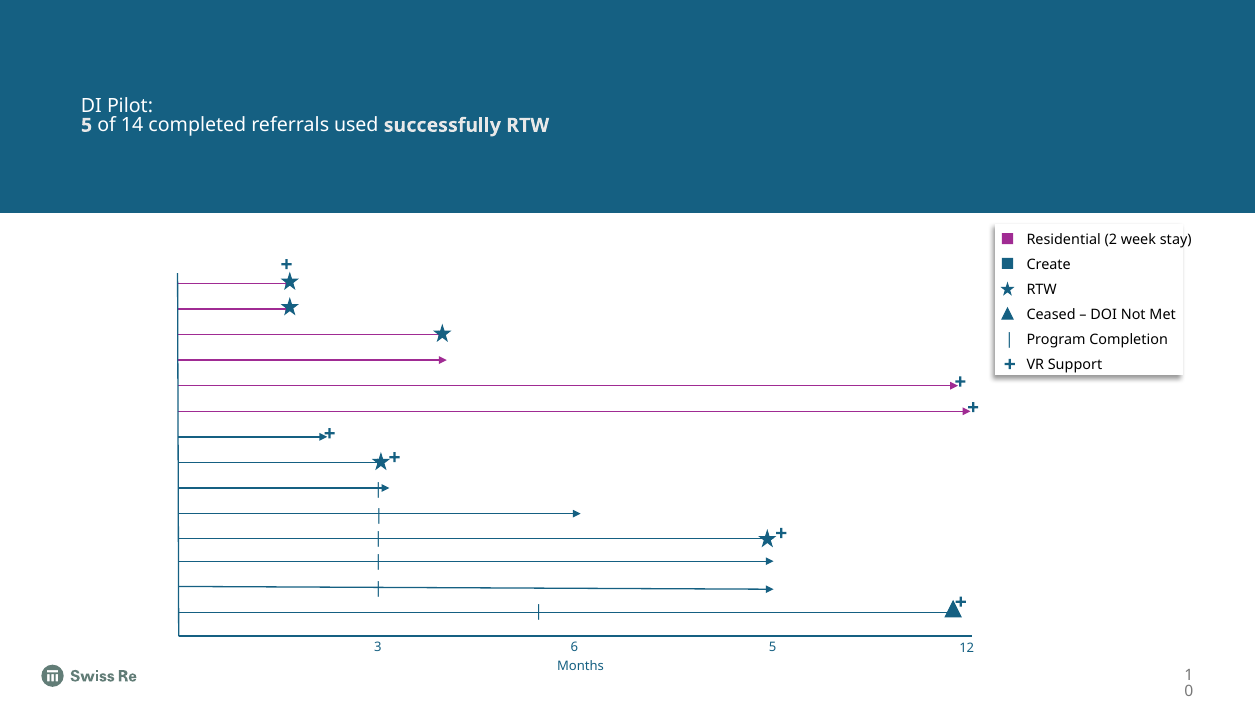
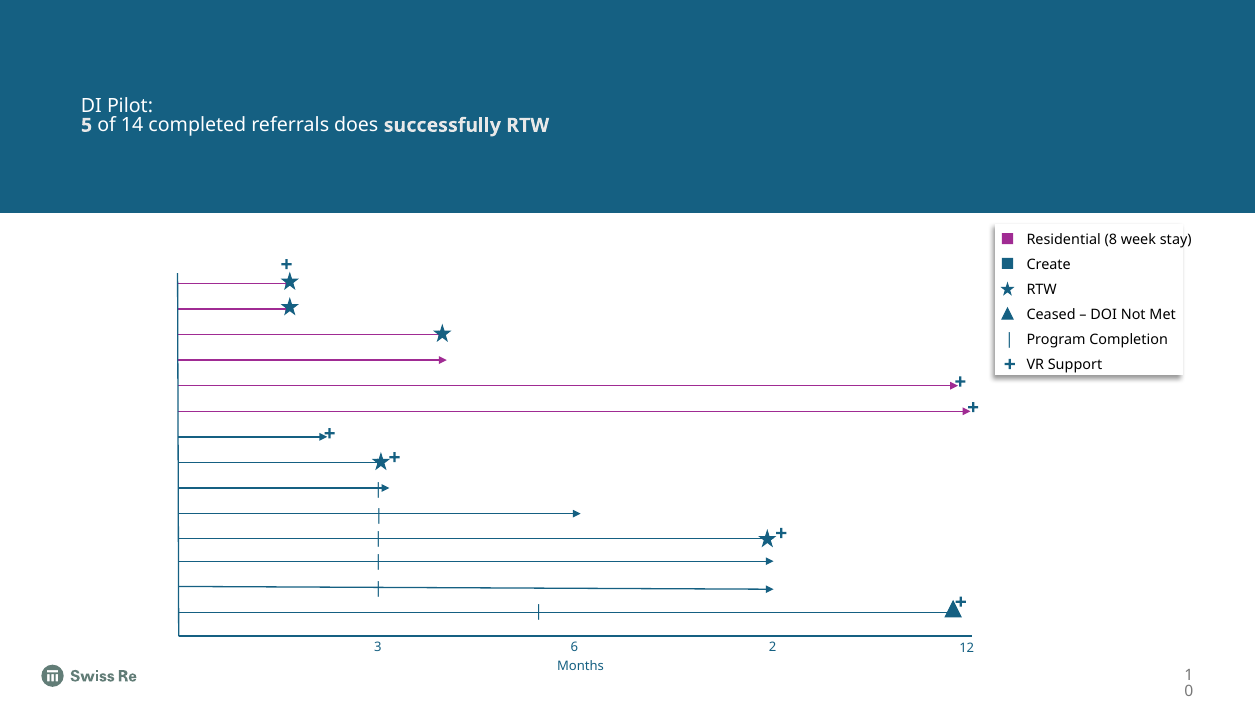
used: used -> does
2: 2 -> 8
6 5: 5 -> 2
